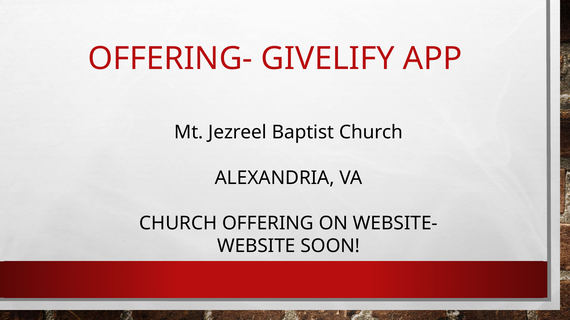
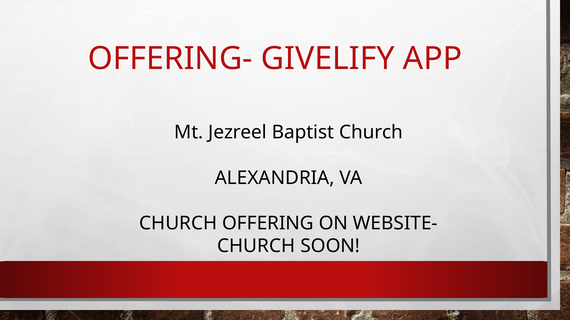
WEBSITE at (256, 247): WEBSITE -> CHURCH
